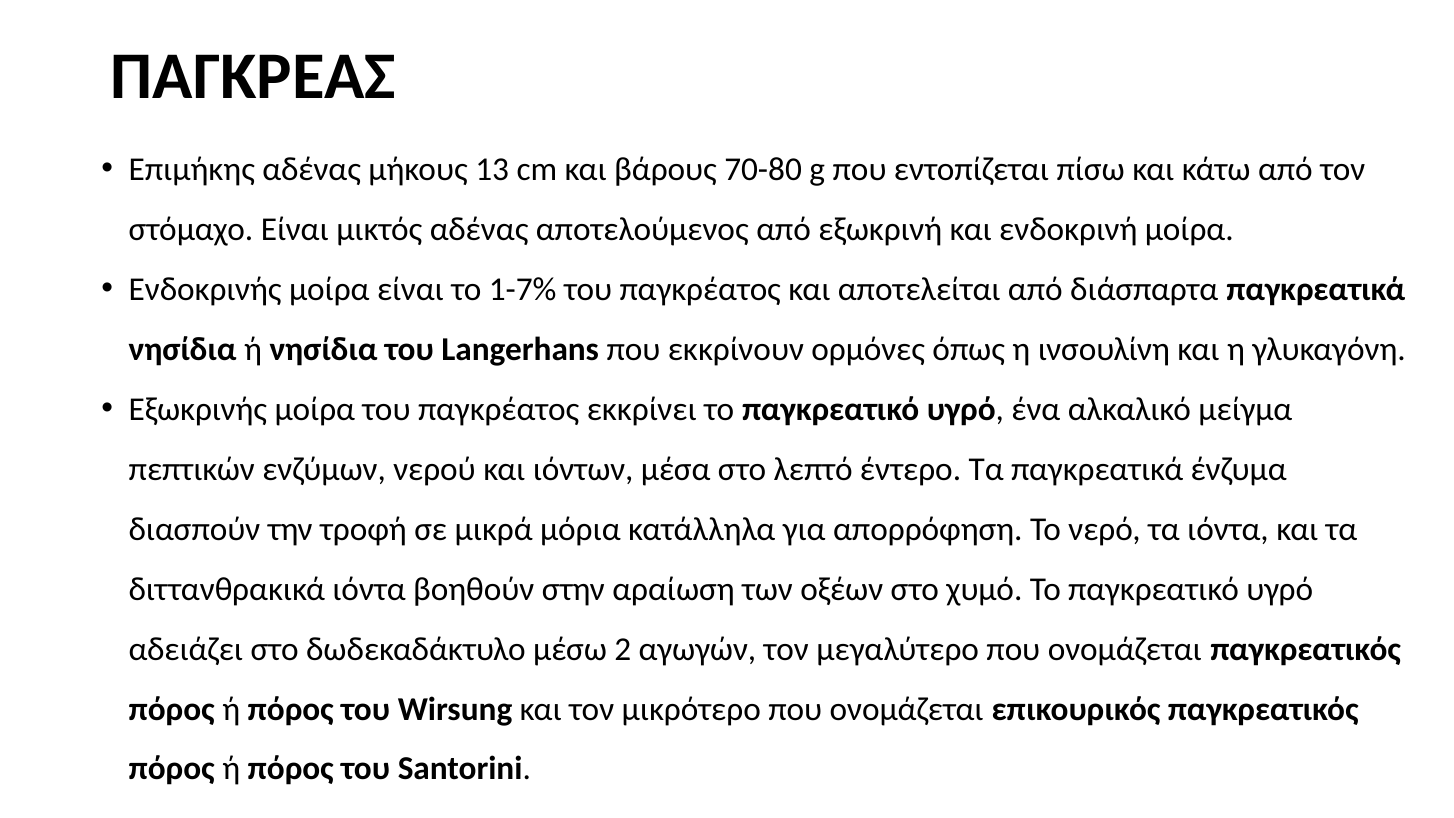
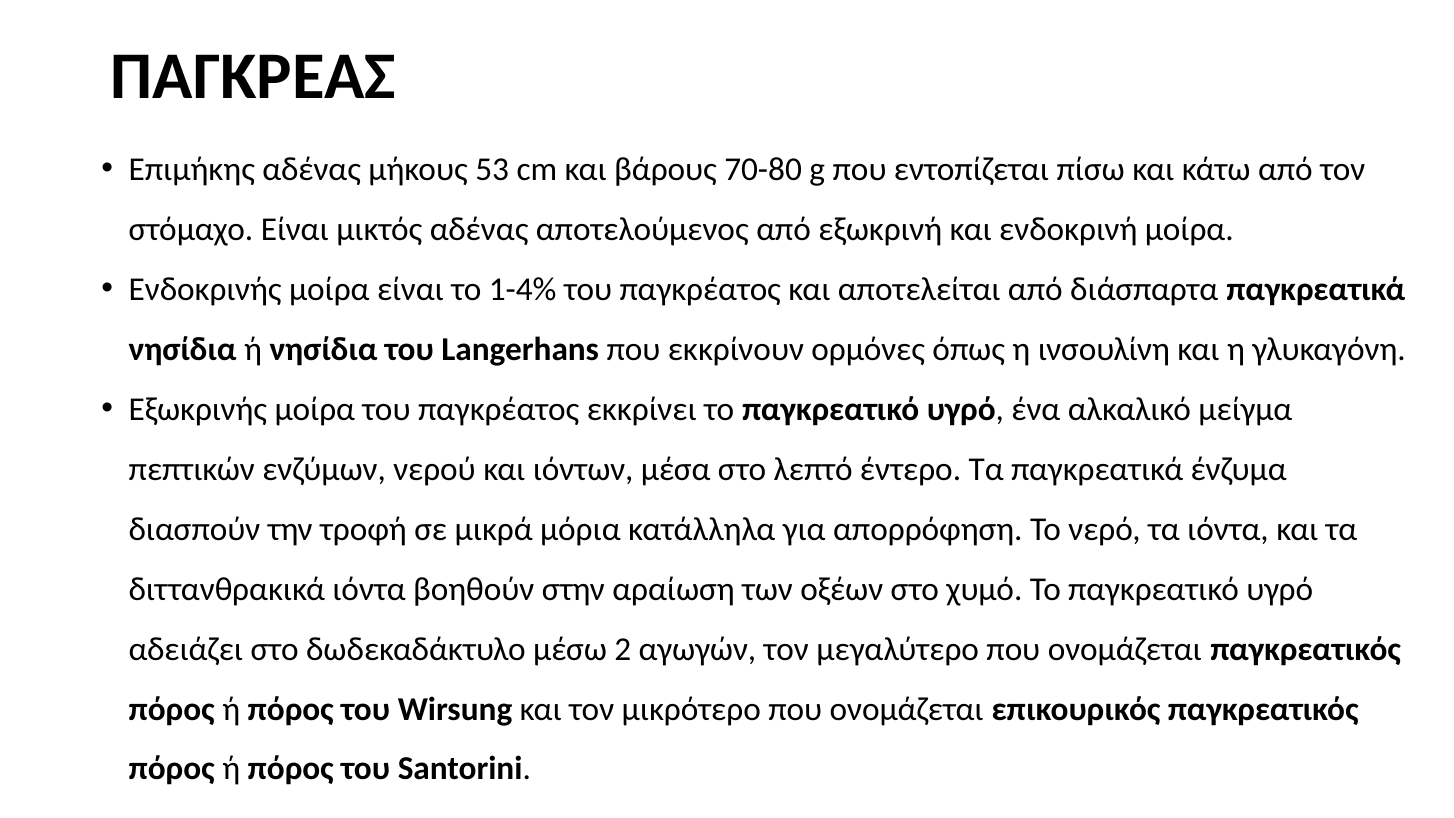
13: 13 -> 53
1-7%: 1-7% -> 1-4%
